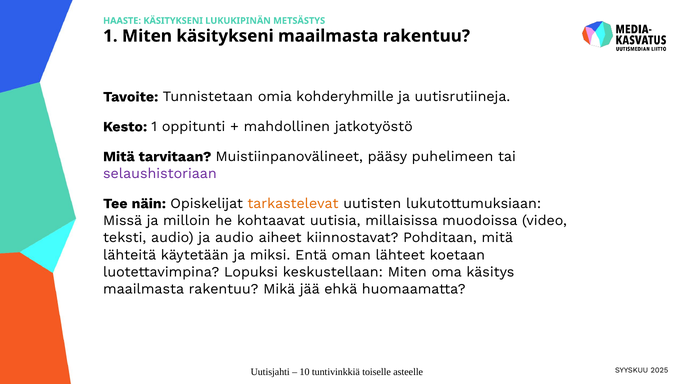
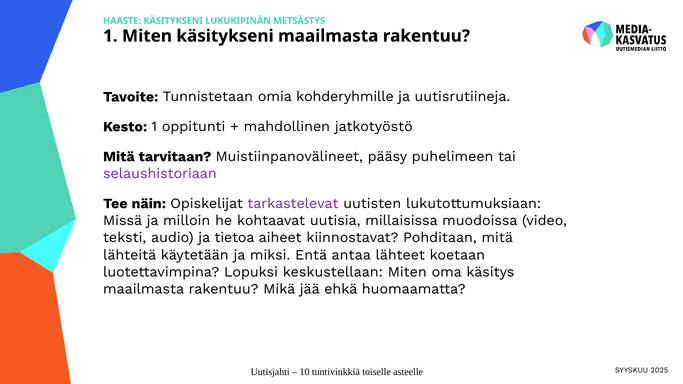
tarkastelevat colour: orange -> purple
ja audio: audio -> tietoa
oman: oman -> antaa
